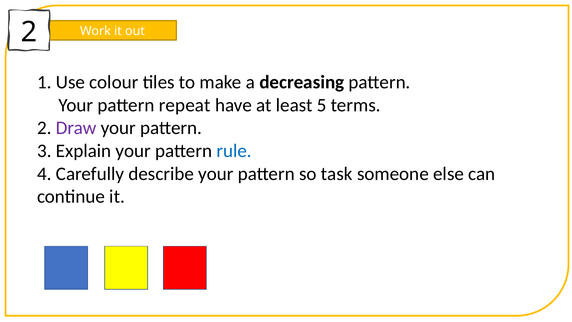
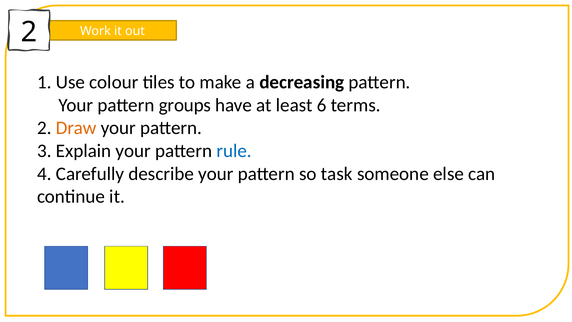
repeat: repeat -> groups
5: 5 -> 6
Draw colour: purple -> orange
